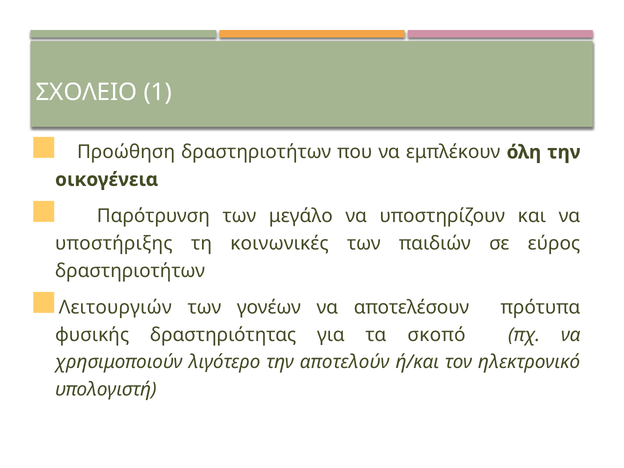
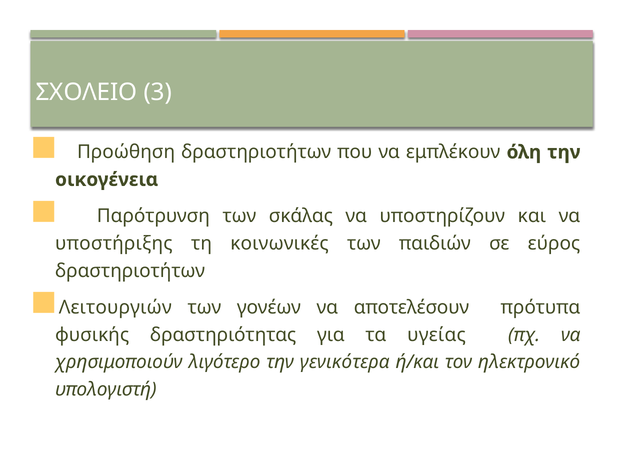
1: 1 -> 3
μεγάλο: μεγάλο -> σκάλας
σκοπό: σκοπό -> υγείας
αποτελούν: αποτελούν -> γενικότερα
